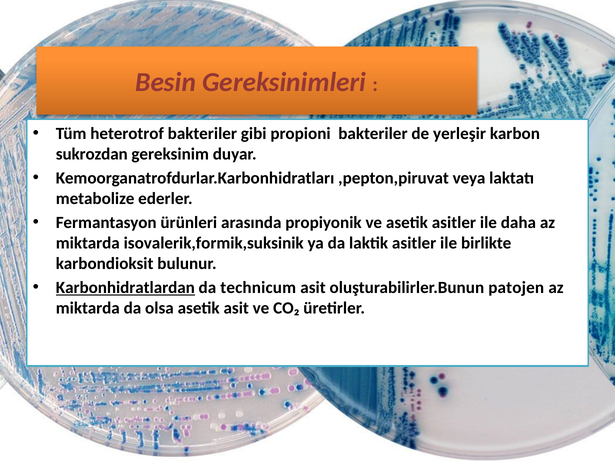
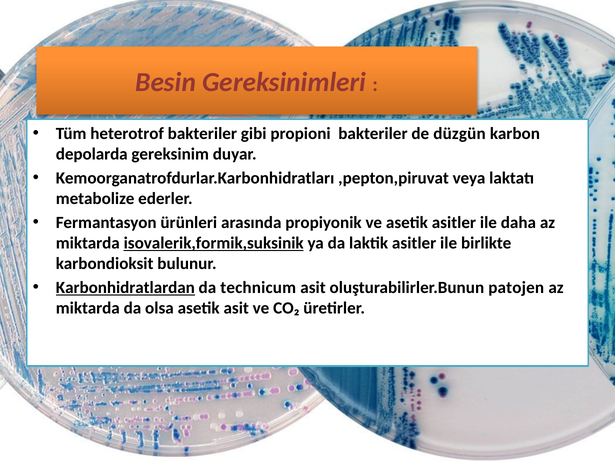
yerleşir: yerleşir -> düzgün
sukrozdan: sukrozdan -> depolarda
isovalerik,formik,suksinik underline: none -> present
